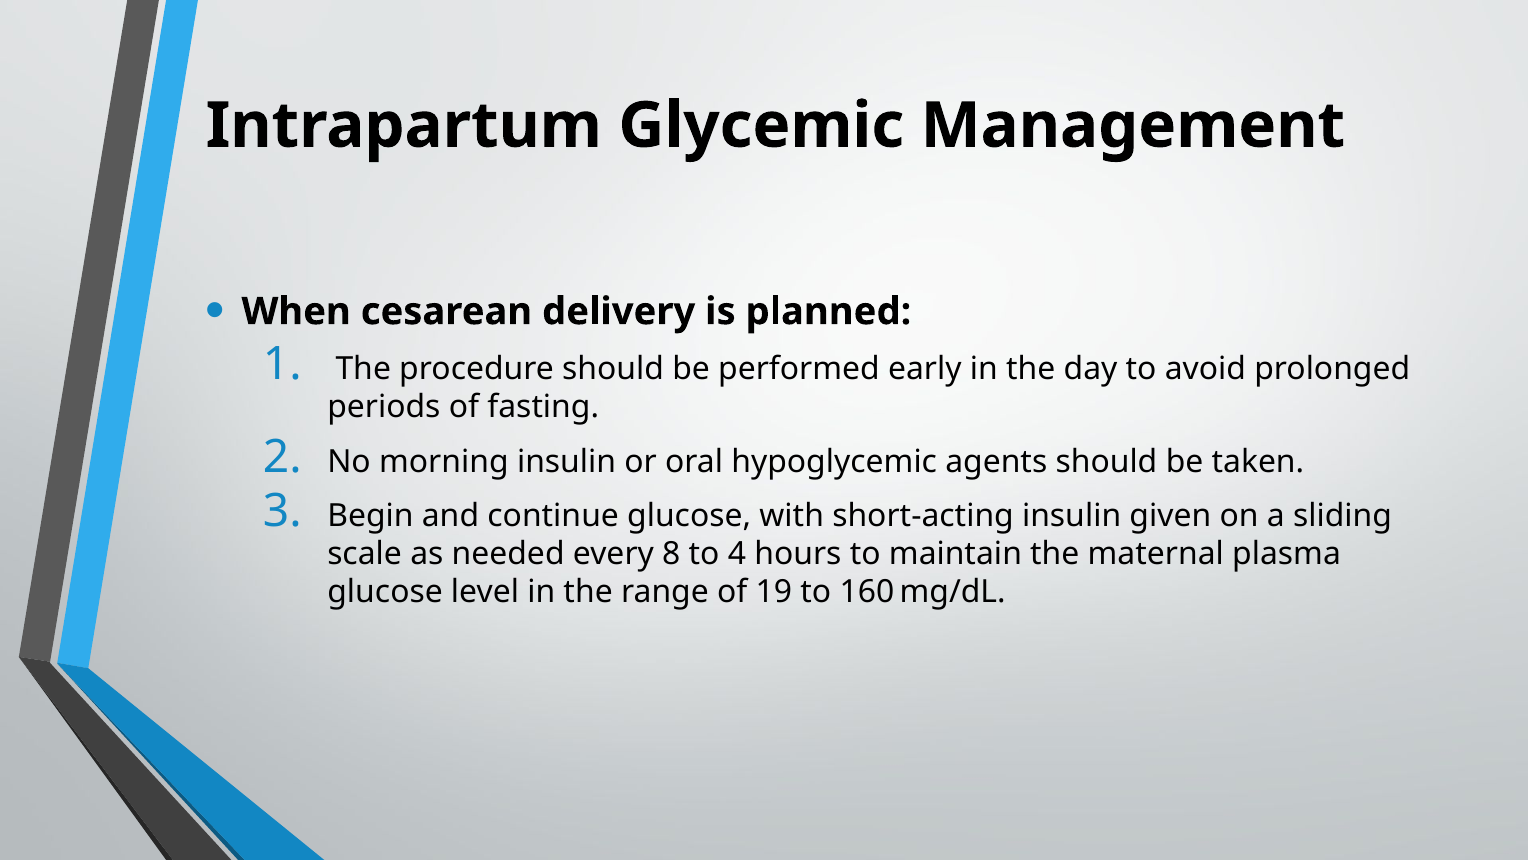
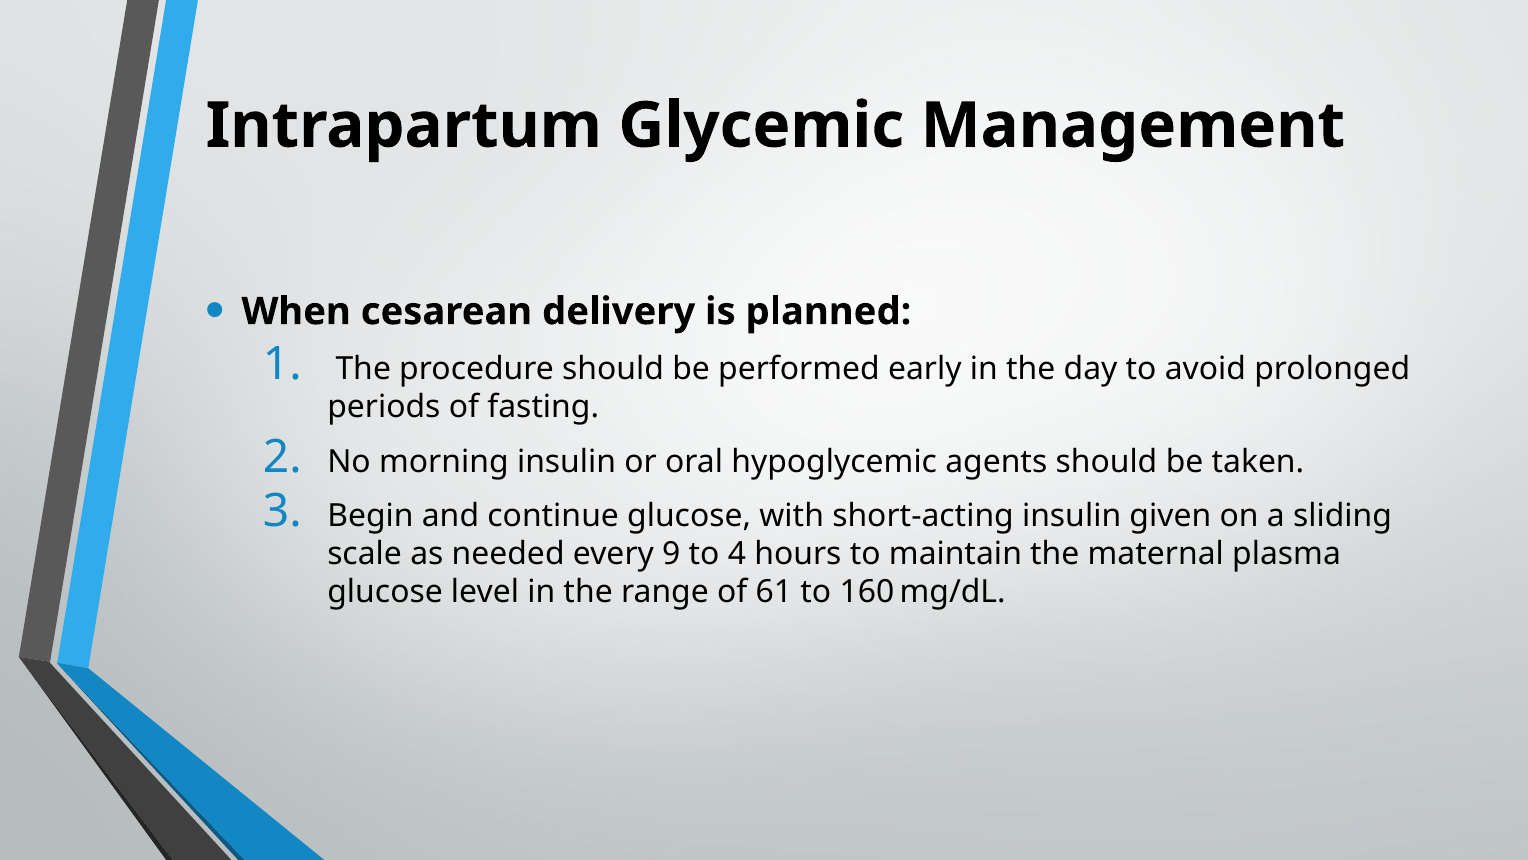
8: 8 -> 9
19: 19 -> 61
